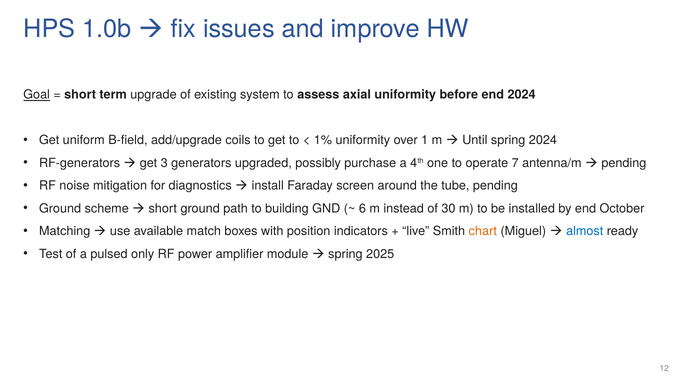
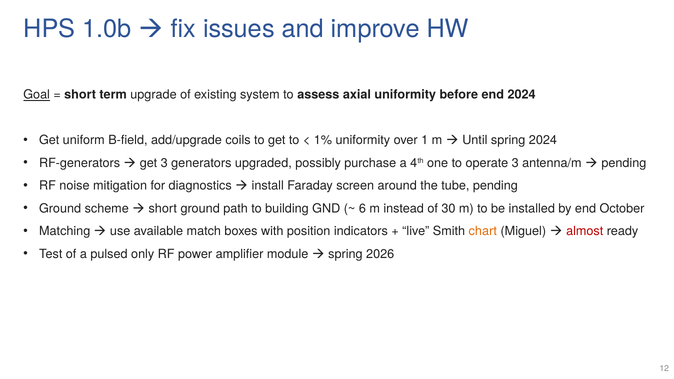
operate 7: 7 -> 3
almost colour: blue -> red
2025: 2025 -> 2026
